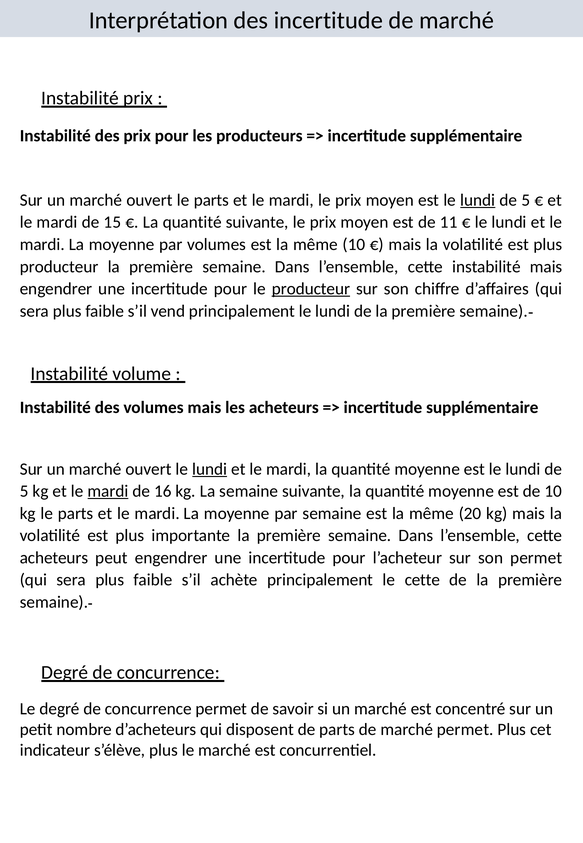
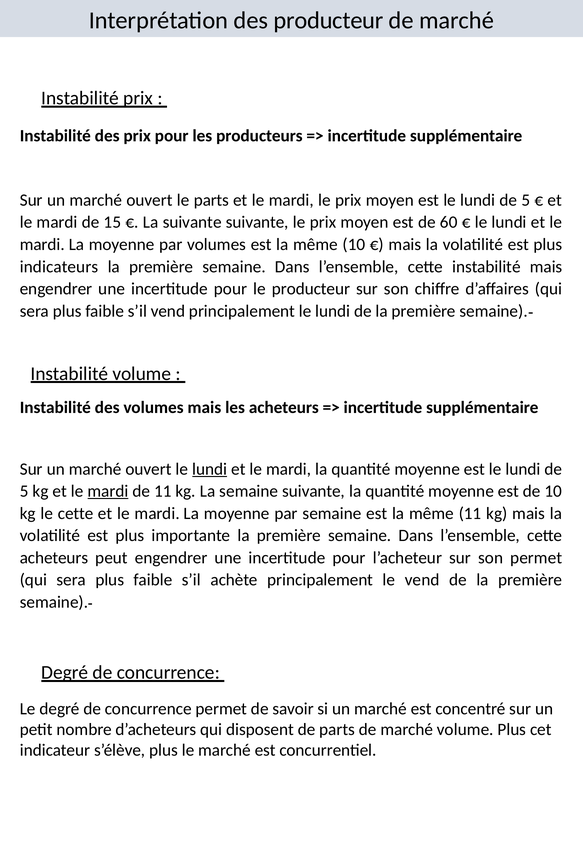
des incertitude: incertitude -> producteur
lundi at (478, 200) underline: present -> none
quantité at (192, 222): quantité -> suivante
11: 11 -> 60
producteur at (59, 266): producteur -> indicateurs
producteur at (311, 289) underline: present -> none
de 16: 16 -> 11
kg le parts: parts -> cette
même 20: 20 -> 11
le cette: cette -> vend
marché permet: permet -> volume
